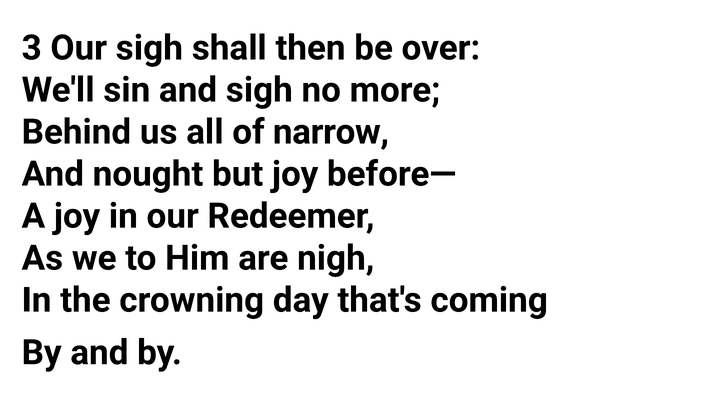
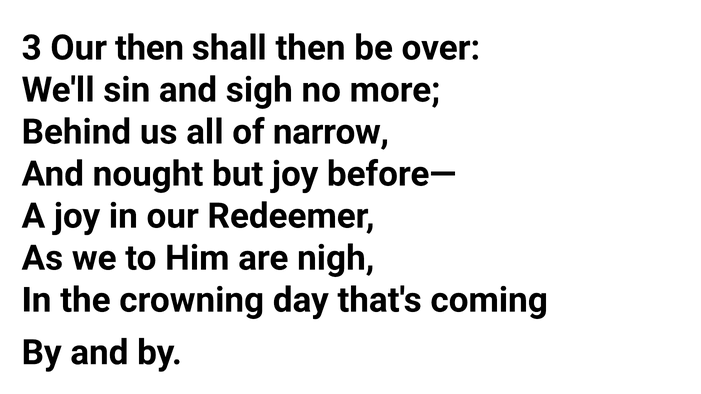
Our sigh: sigh -> then
